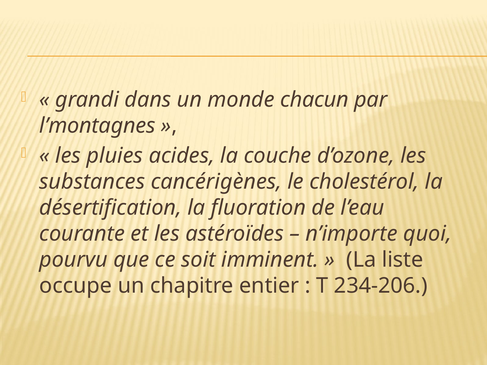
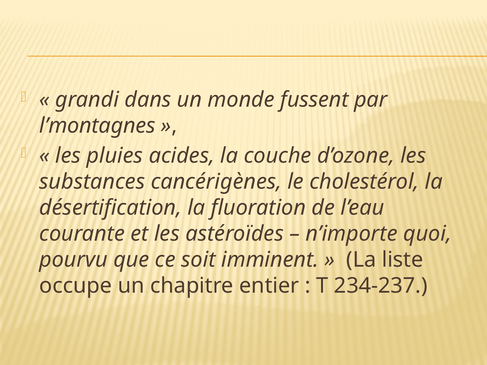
chacun: chacun -> fussent
234-206: 234-206 -> 234-237
